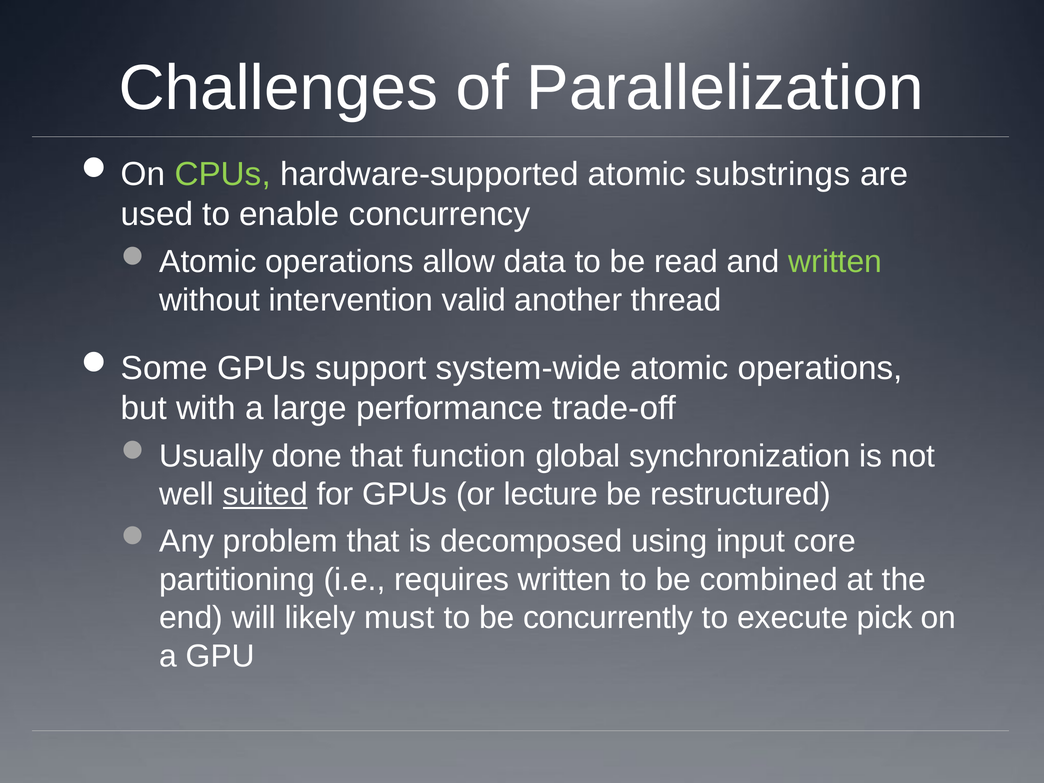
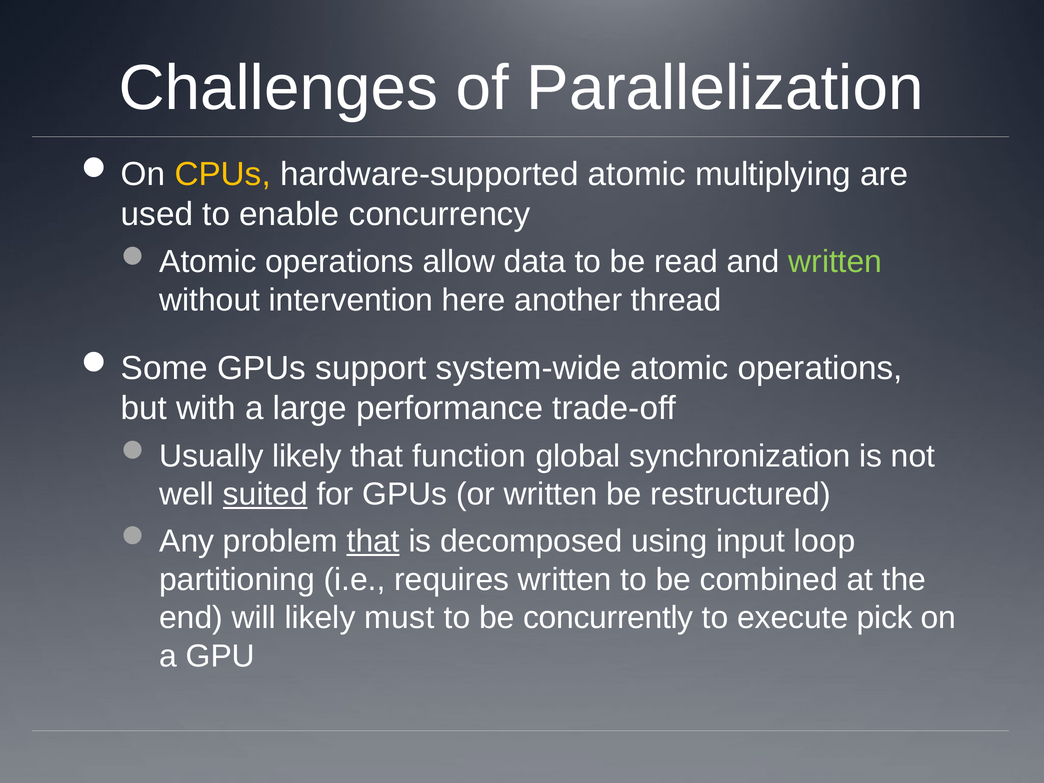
CPUs colour: light green -> yellow
substrings: substrings -> multiplying
valid: valid -> here
done at (307, 456): done -> likely
or lecture: lecture -> written
that at (373, 541) underline: none -> present
core: core -> loop
